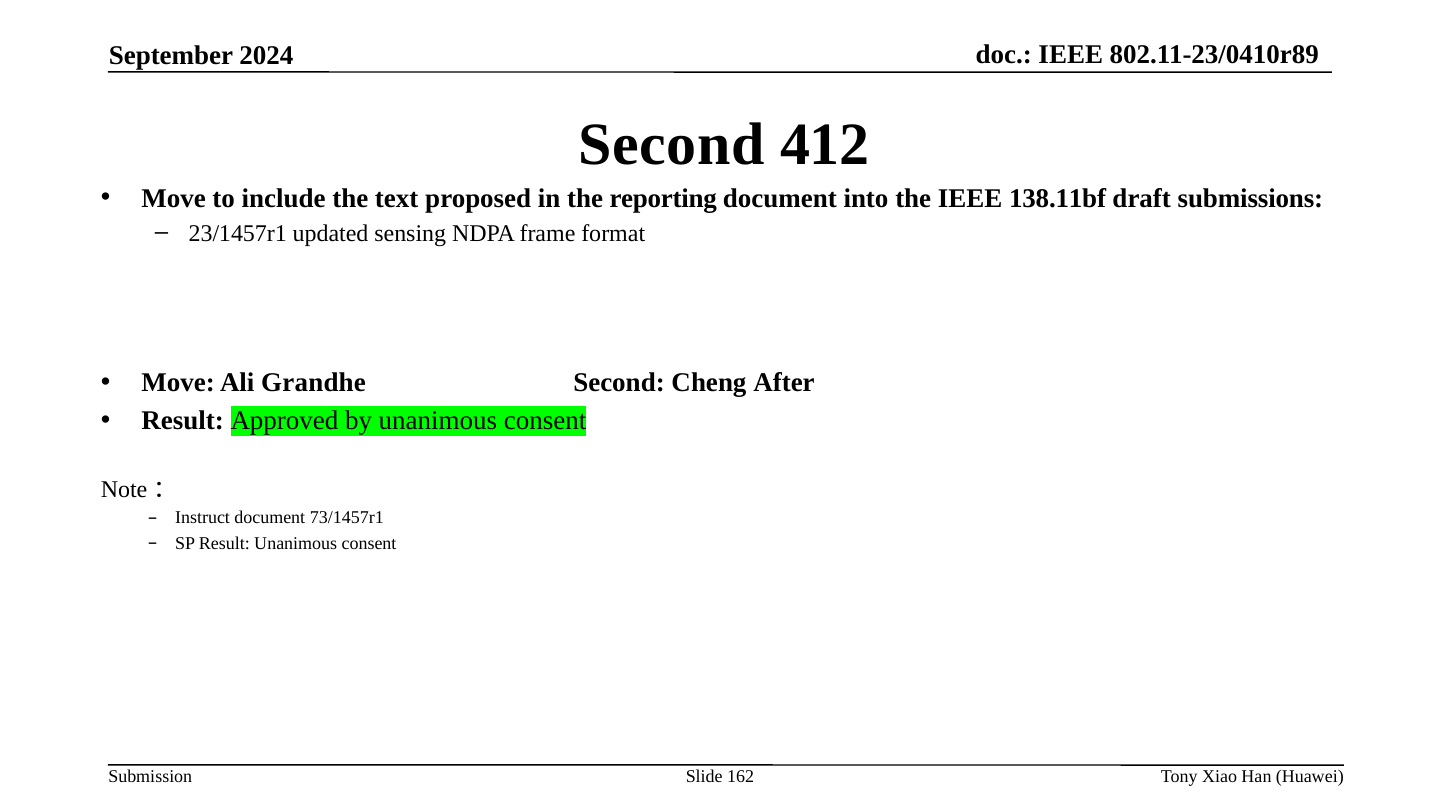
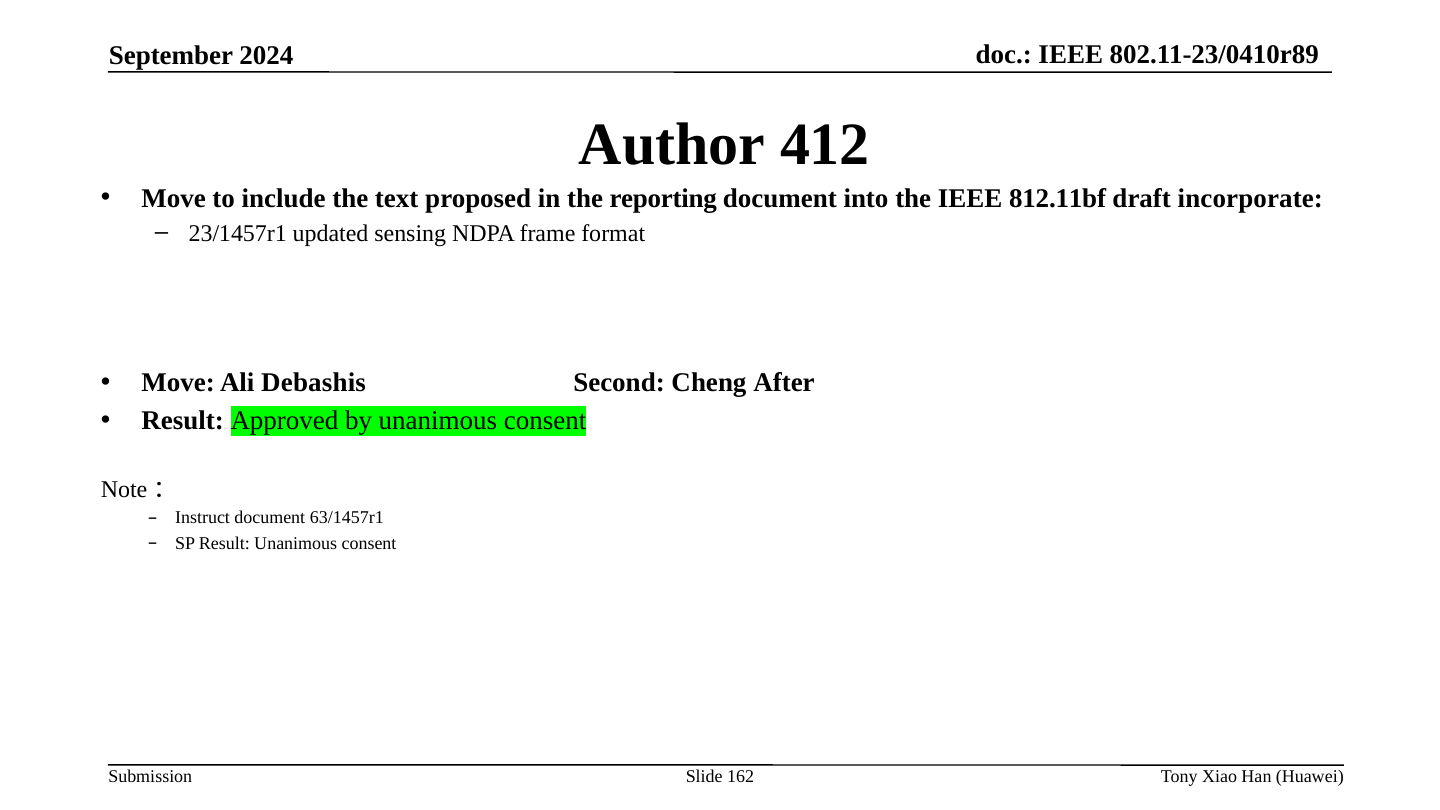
Second at (672, 145): Second -> Author
138.11bf: 138.11bf -> 812.11bf
submissions: submissions -> incorporate
Grandhe: Grandhe -> Debashis
73/1457r1: 73/1457r1 -> 63/1457r1
